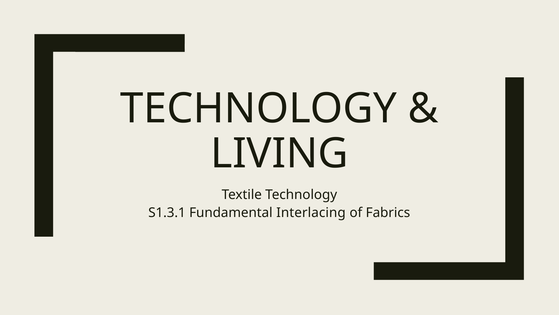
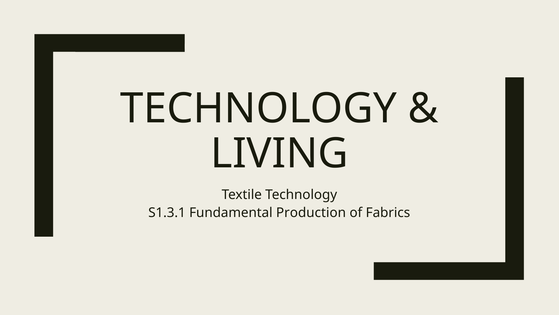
Interlacing: Interlacing -> Production
